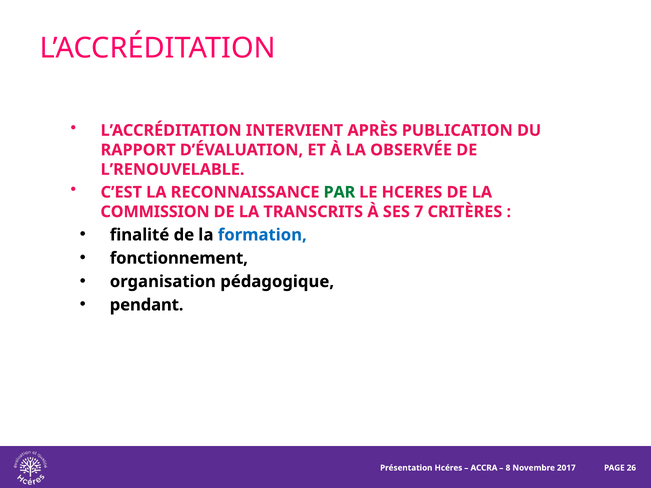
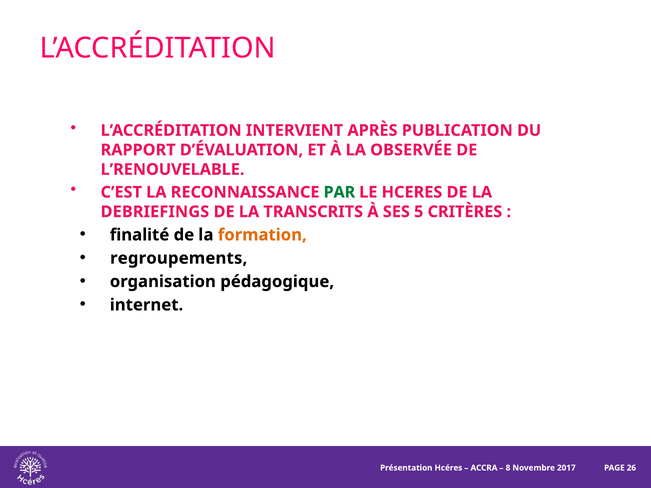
COMMISSION: COMMISSION -> DEBRIEFINGS
7: 7 -> 5
formation colour: blue -> orange
fonctionnement: fonctionnement -> regroupements
pendant: pendant -> internet
